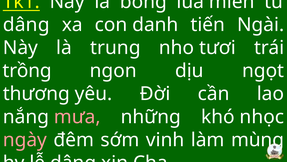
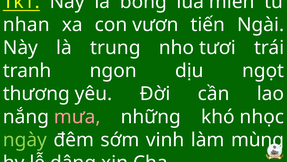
dâng at (26, 25): dâng -> nhan
danh: danh -> vươn
trồng: trồng -> tranh
ngày colour: pink -> light green
